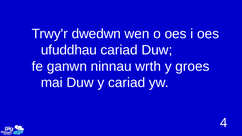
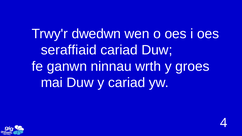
ufuddhau: ufuddhau -> seraffiaid
